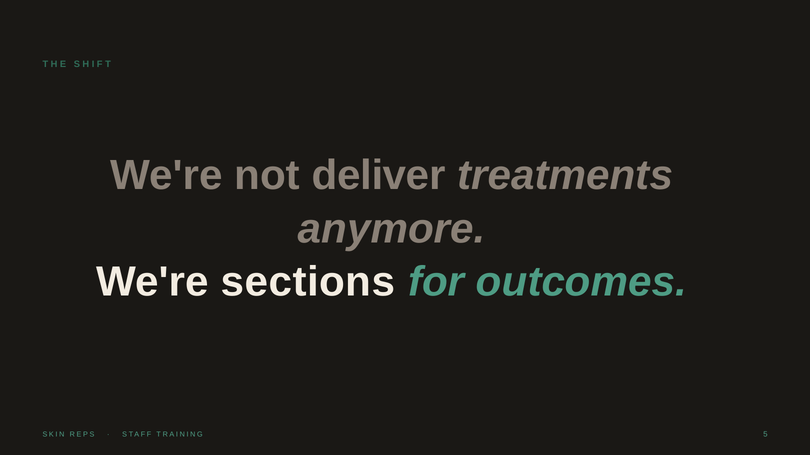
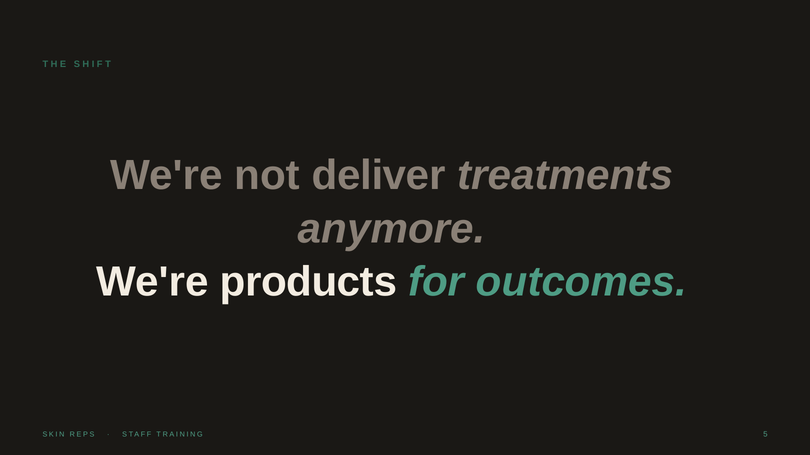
sections: sections -> products
